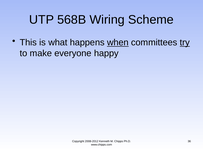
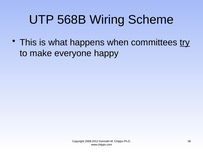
when underline: present -> none
